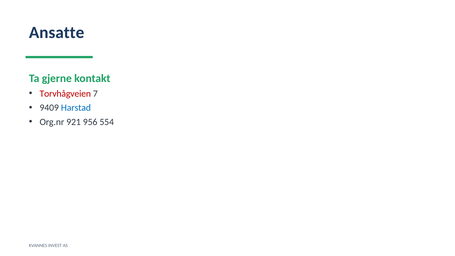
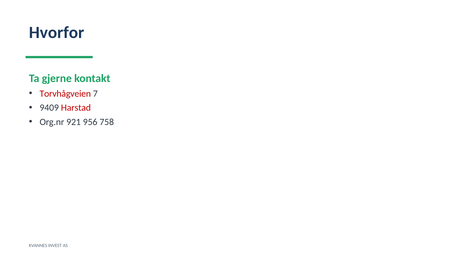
Ansatte: Ansatte -> Hvorfor
Harstad colour: blue -> red
554: 554 -> 758
